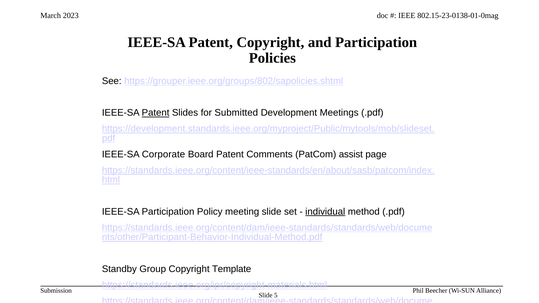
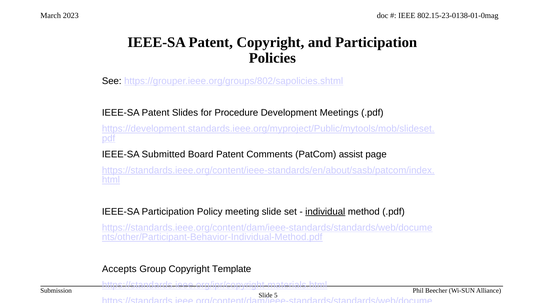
Patent at (156, 113) underline: present -> none
Submitted: Submitted -> Procedure
Corporate: Corporate -> Submitted
Standby: Standby -> Accepts
